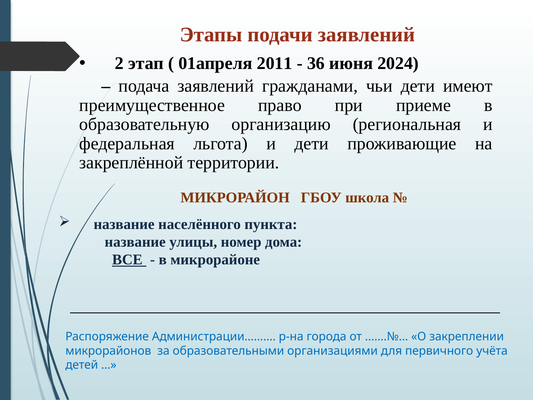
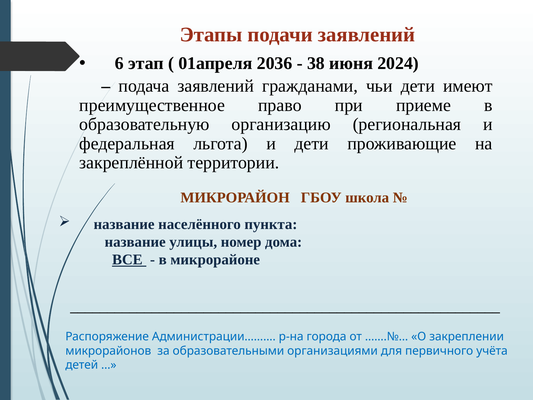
2: 2 -> 6
2011: 2011 -> 2036
36: 36 -> 38
